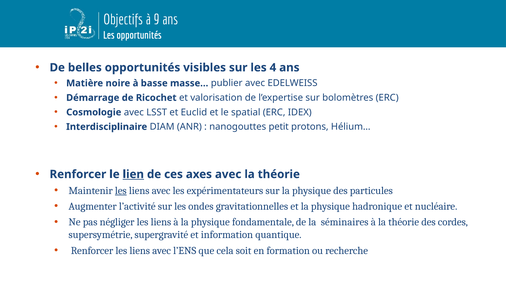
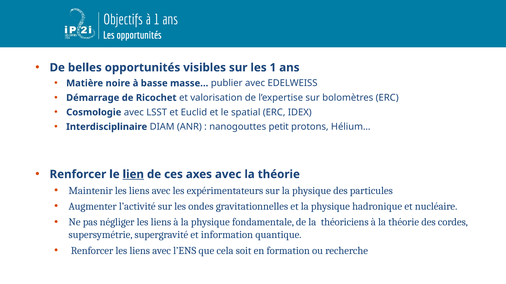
à 9: 9 -> 1
les 4: 4 -> 1
les at (121, 191) underline: present -> none
séminaires: séminaires -> théoriciens
